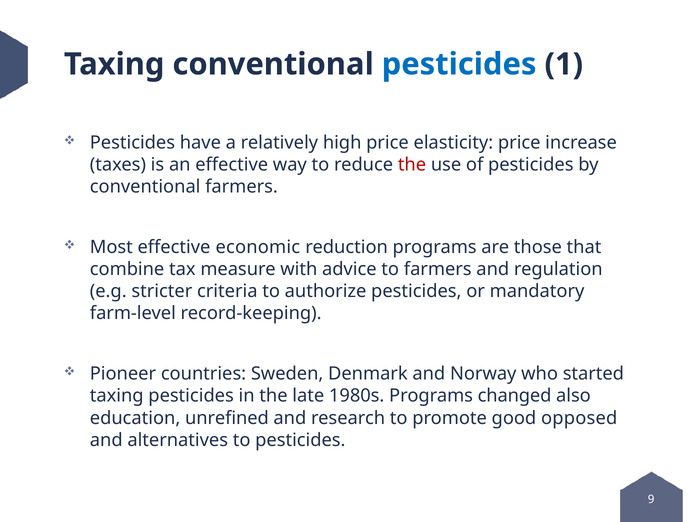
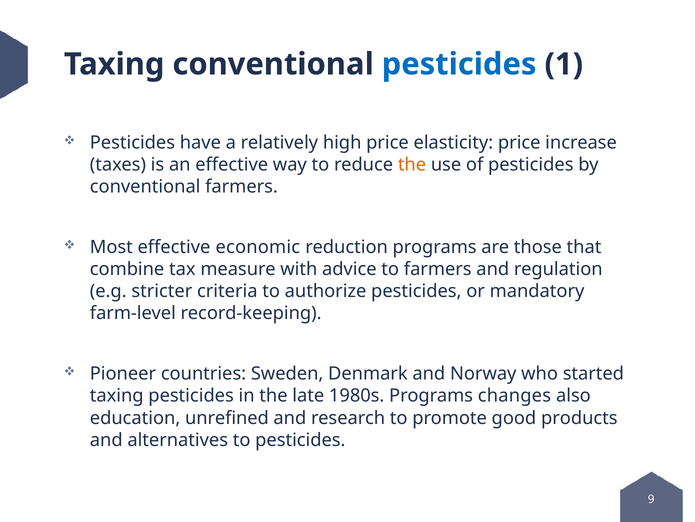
the at (412, 165) colour: red -> orange
changed: changed -> changes
opposed: opposed -> products
